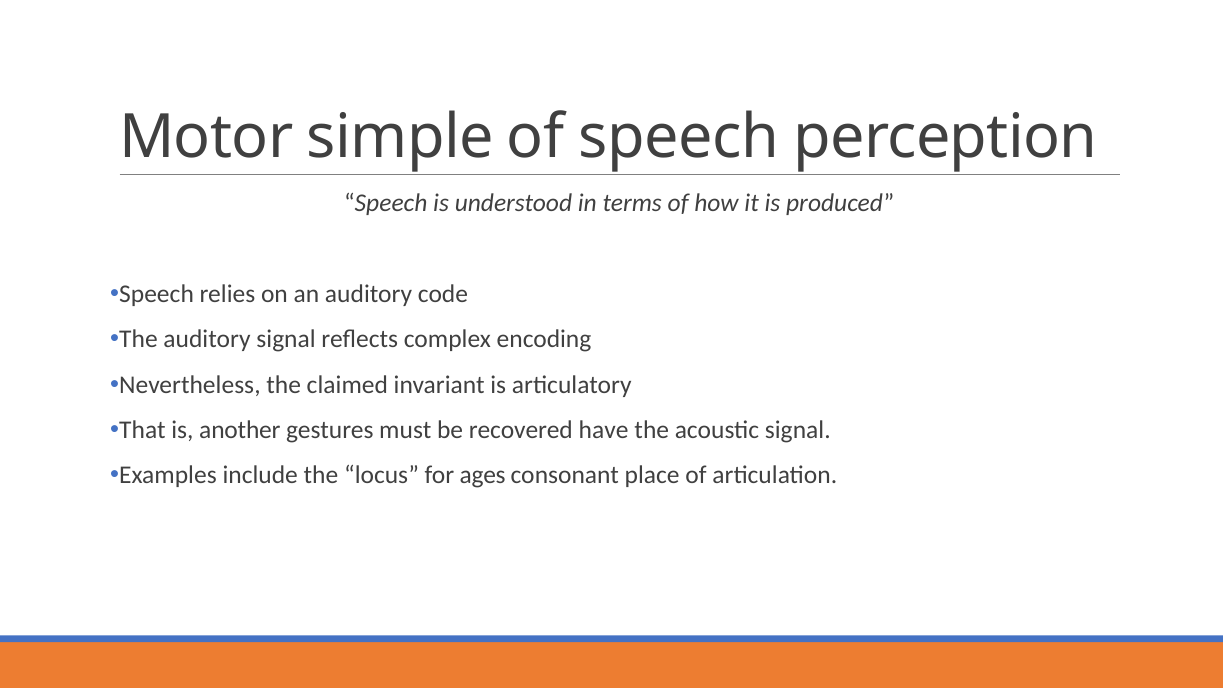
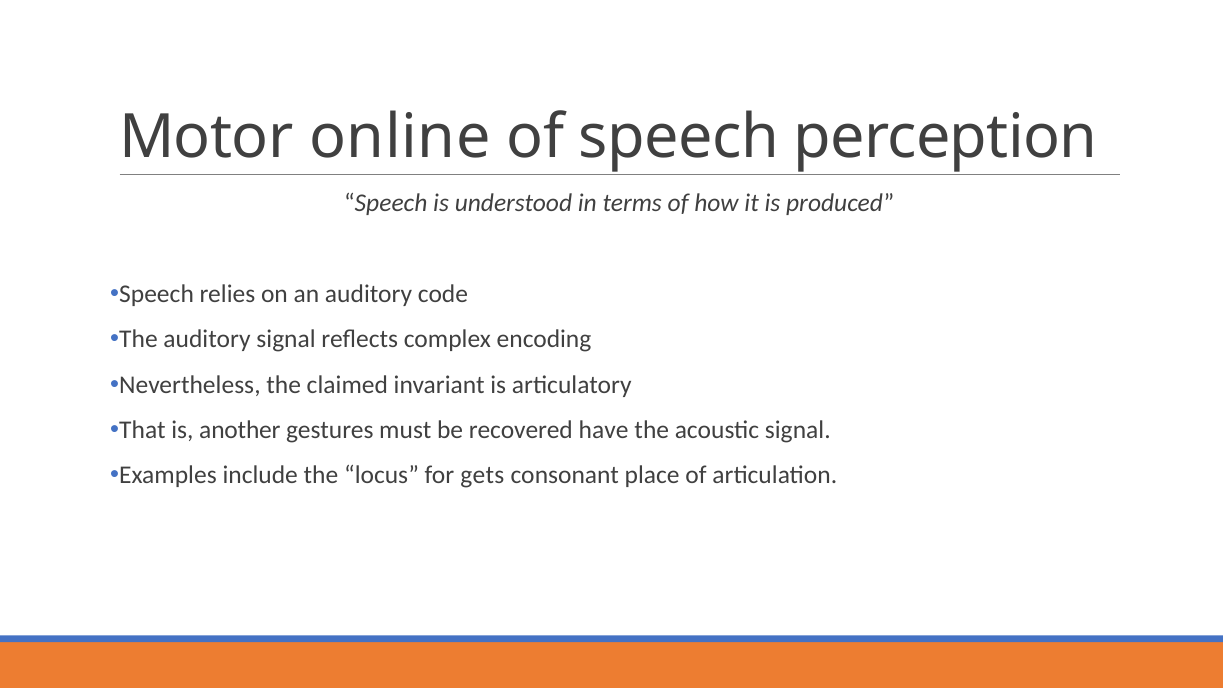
simple: simple -> online
ages: ages -> gets
